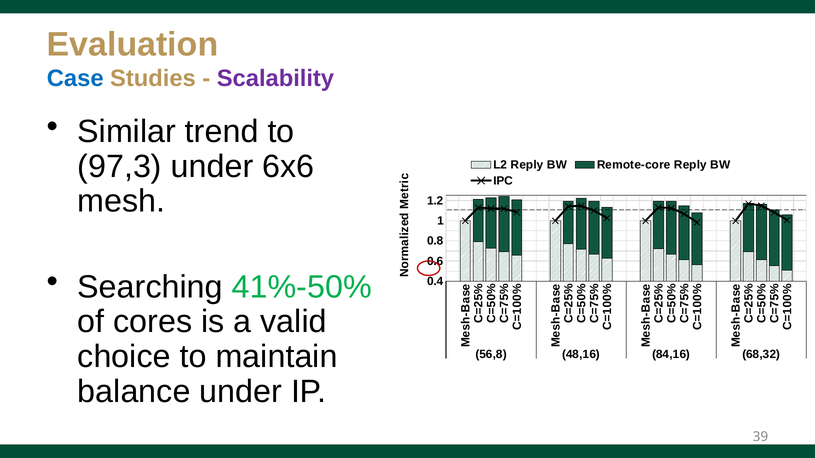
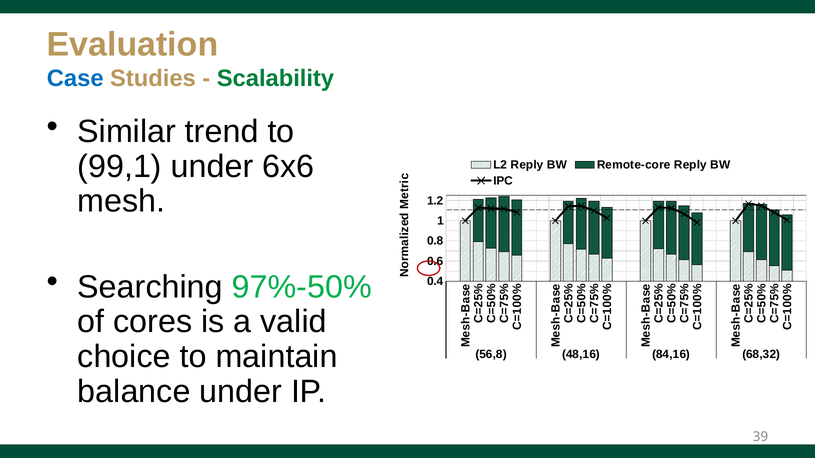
Scalability colour: purple -> green
97,3: 97,3 -> 99,1
41%-50%: 41%-50% -> 97%-50%
